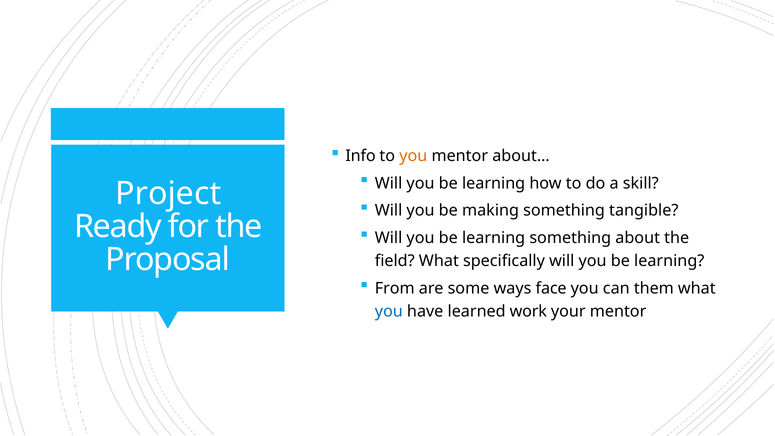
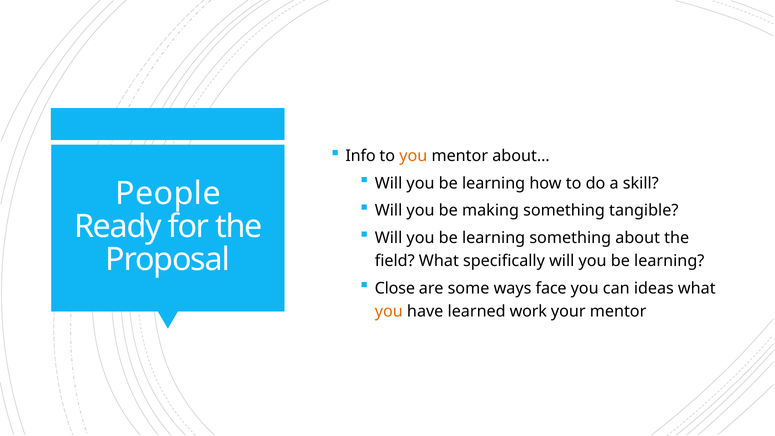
Project: Project -> People
From: From -> Close
them: them -> ideas
you at (389, 311) colour: blue -> orange
